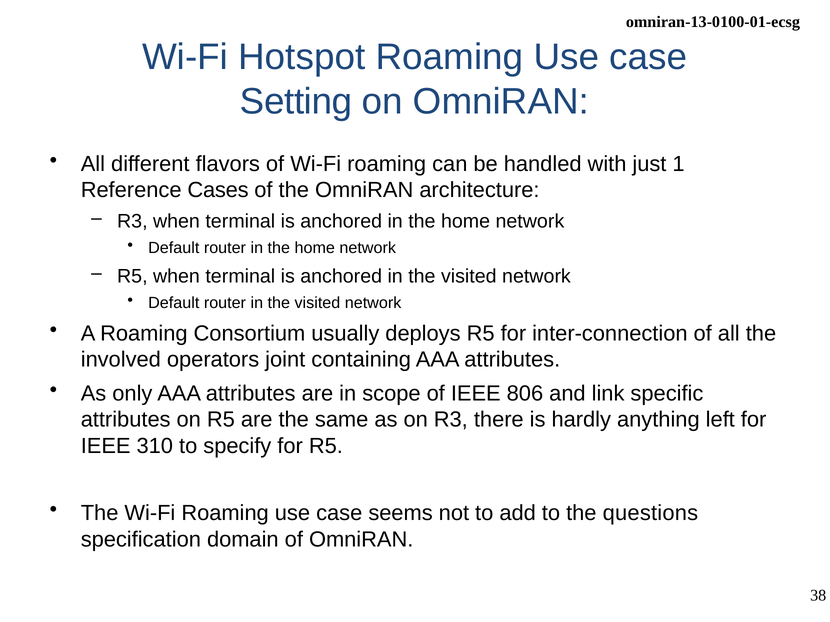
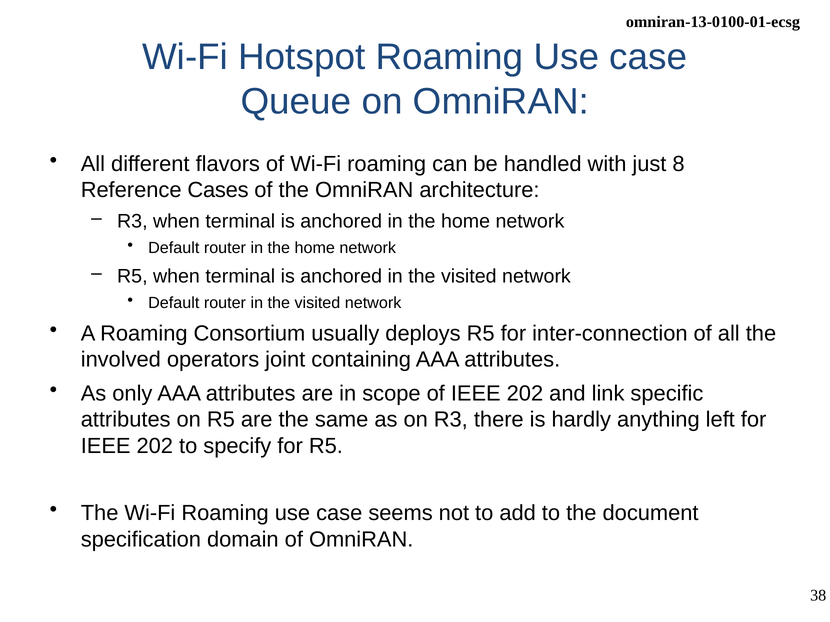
Setting: Setting -> Queue
1: 1 -> 8
of IEEE 806: 806 -> 202
310 at (155, 446): 310 -> 202
questions: questions -> document
